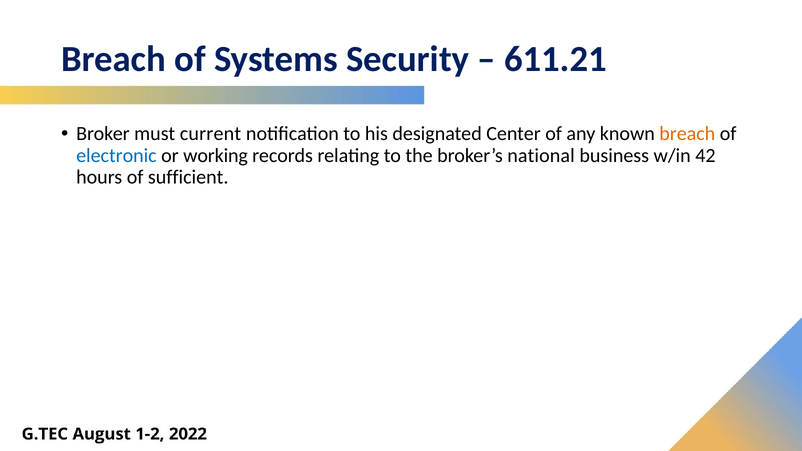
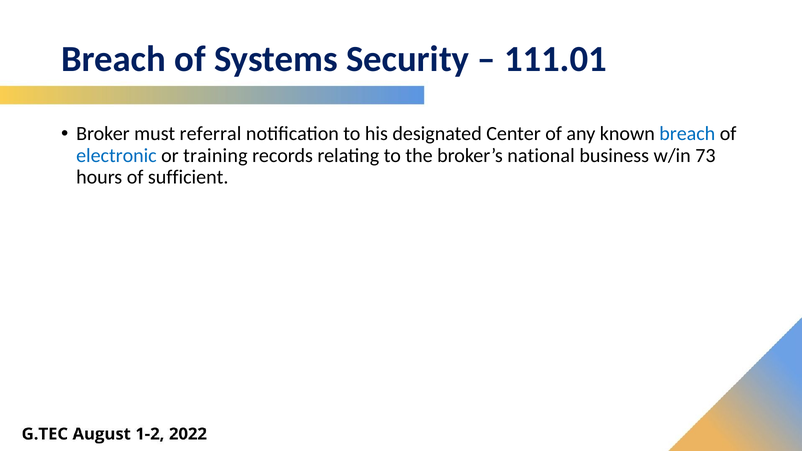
611.21: 611.21 -> 111.01
current: current -> referral
breach at (687, 134) colour: orange -> blue
working: working -> training
42: 42 -> 73
